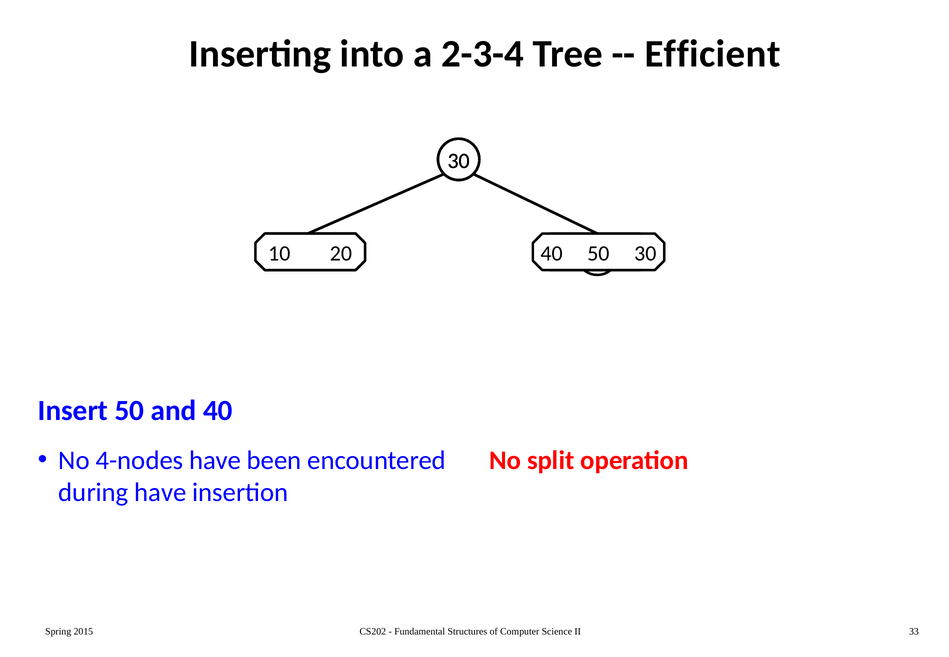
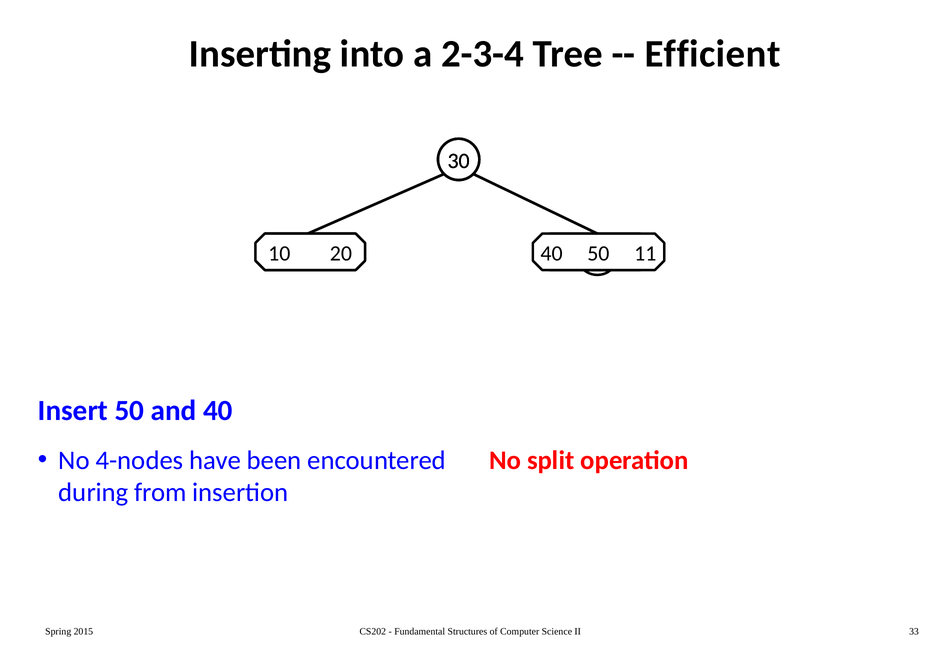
30 at (645, 253): 30 -> 11
during have: have -> from
